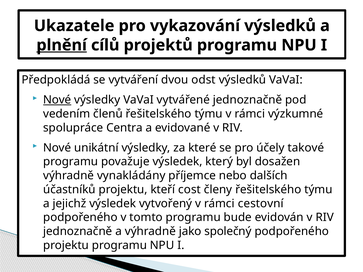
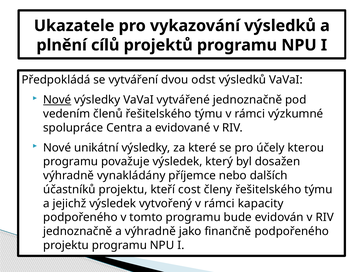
plnění underline: present -> none
takové: takové -> kterou
cestovní: cestovní -> kapacity
společný: společný -> finančně
